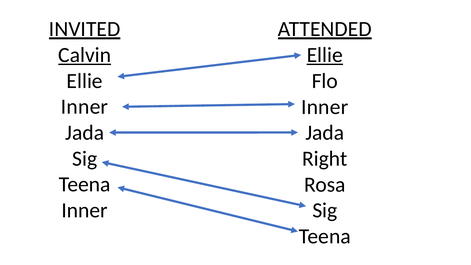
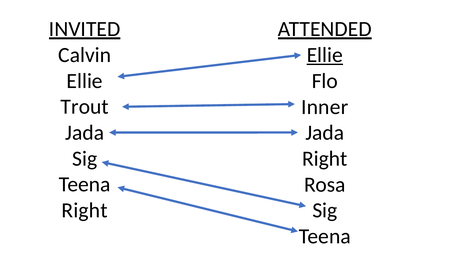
Calvin underline: present -> none
Inner at (85, 107): Inner -> Trout
Inner at (85, 210): Inner -> Right
